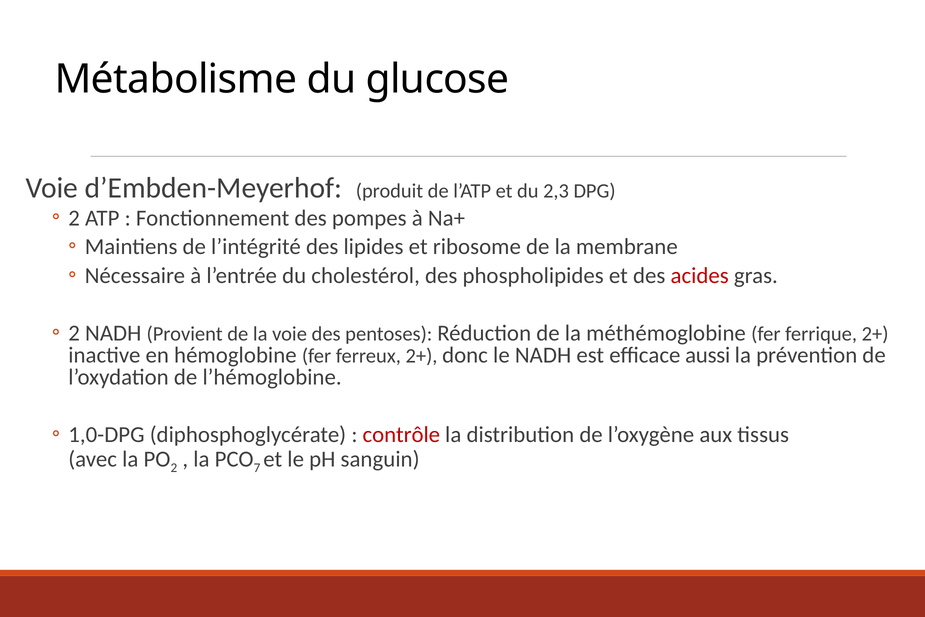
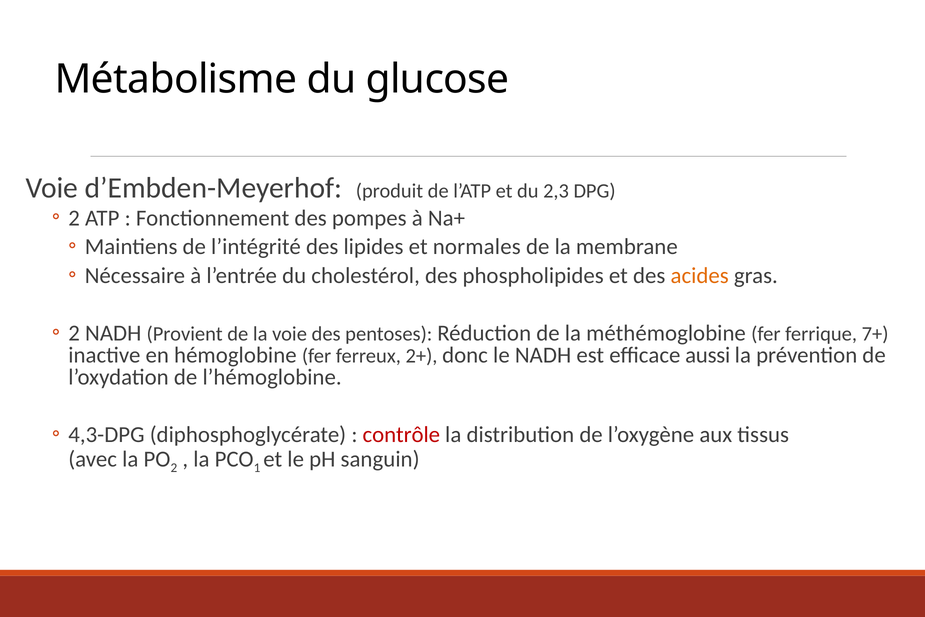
ribosome: ribosome -> normales
acides colour: red -> orange
ferrique 2+: 2+ -> 7+
1,0-DPG: 1,0-DPG -> 4,3-DPG
7: 7 -> 1
